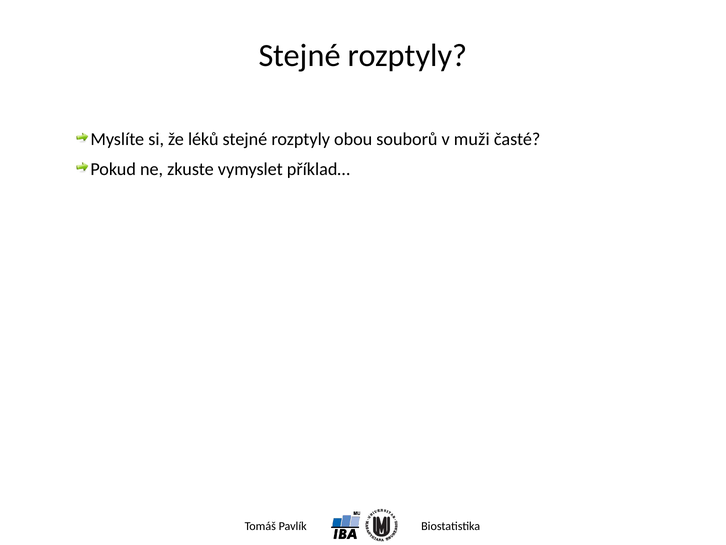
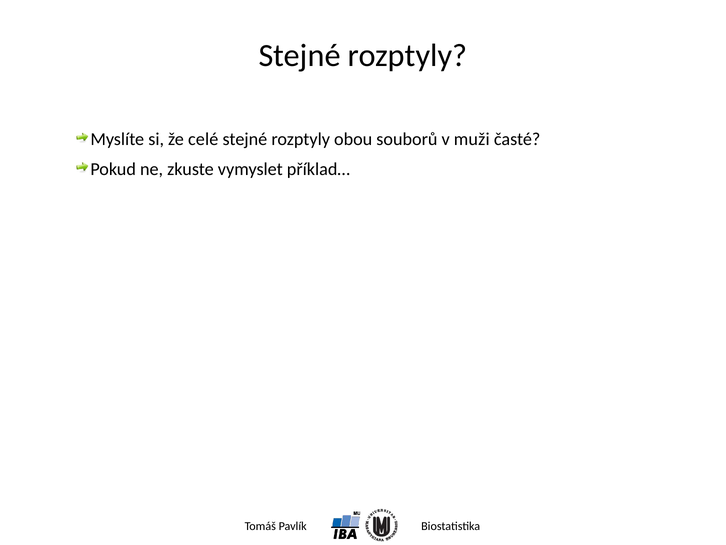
léků: léků -> celé
